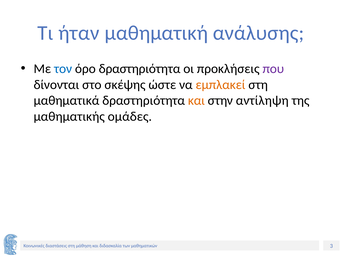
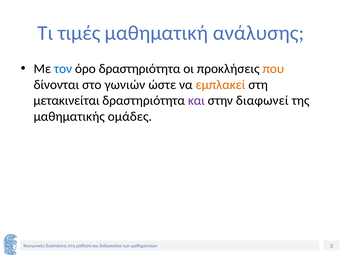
ήταν: ήταν -> τιμές
που colour: purple -> orange
σκέψης: σκέψης -> γωνιών
μαθηματικά: μαθηματικά -> μετακινείται
και at (196, 101) colour: orange -> purple
αντίληψη: αντίληψη -> διαφωνεί
